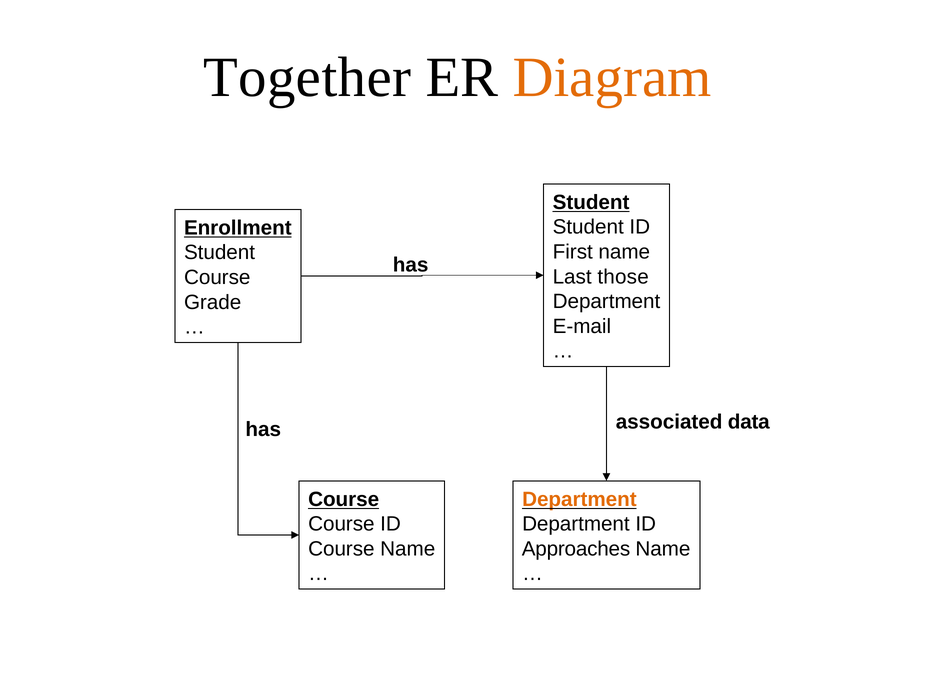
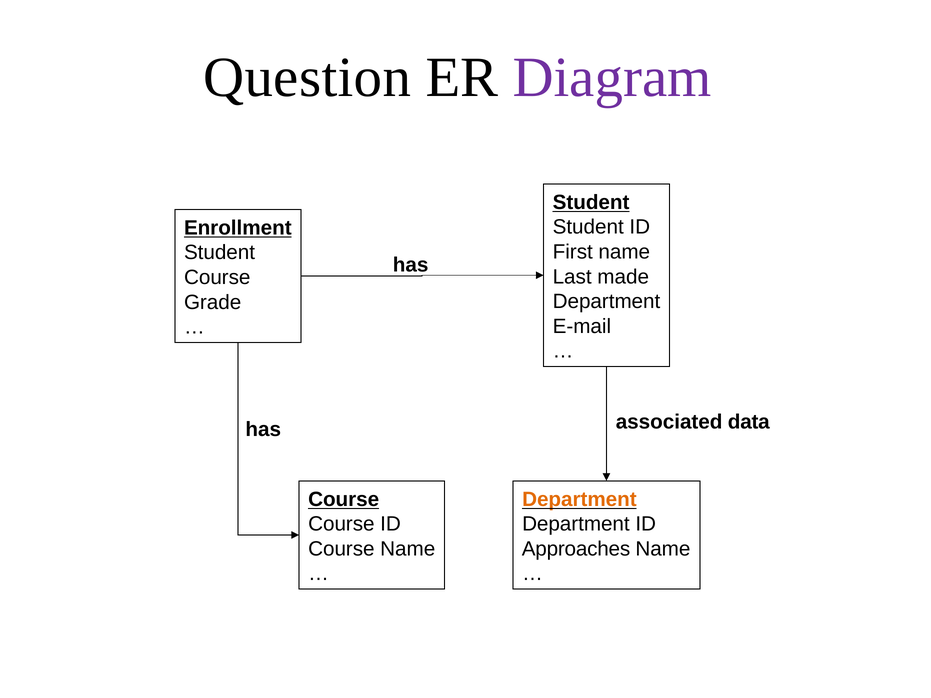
Together: Together -> Question
Diagram colour: orange -> purple
those: those -> made
